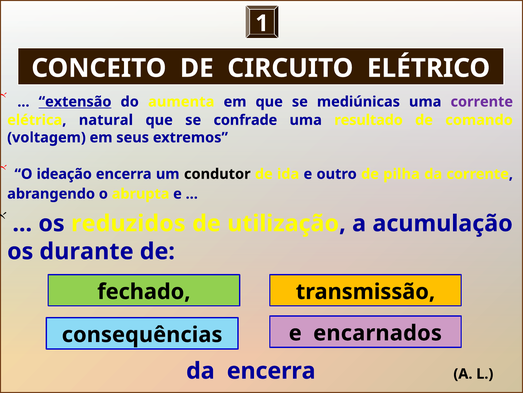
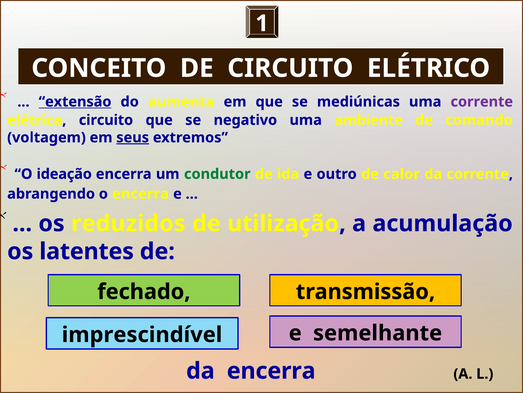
elétrica natural: natural -> circuito
confrade: confrade -> negativo
resultado: resultado -> ambiente
seus underline: none -> present
condutor colour: black -> green
pilha: pilha -> calor
o abrupta: abrupta -> encerra
durante: durante -> latentes
consequências: consequências -> imprescindível
encarnados: encarnados -> semelhante
